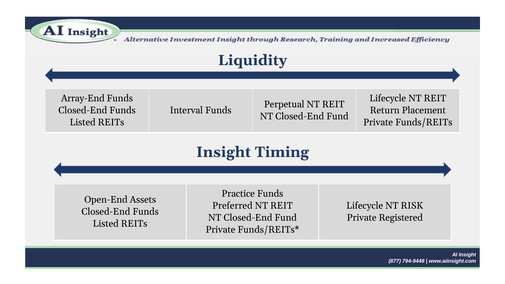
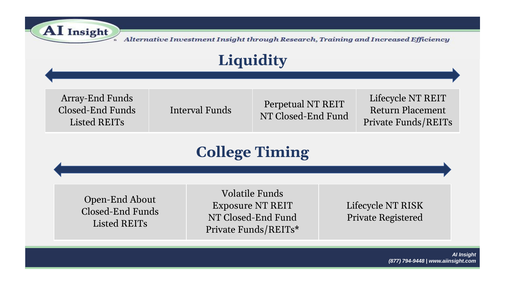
Insight at (224, 152): Insight -> College
Practice: Practice -> Volatile
Assets: Assets -> About
Preferred: Preferred -> Exposure
